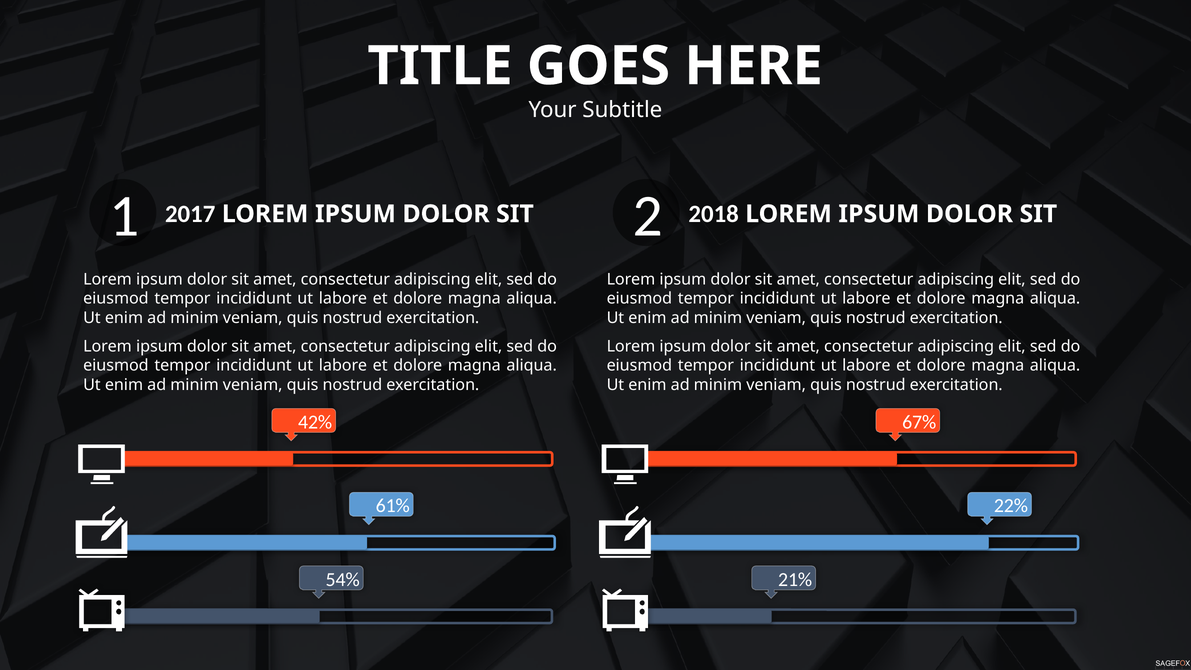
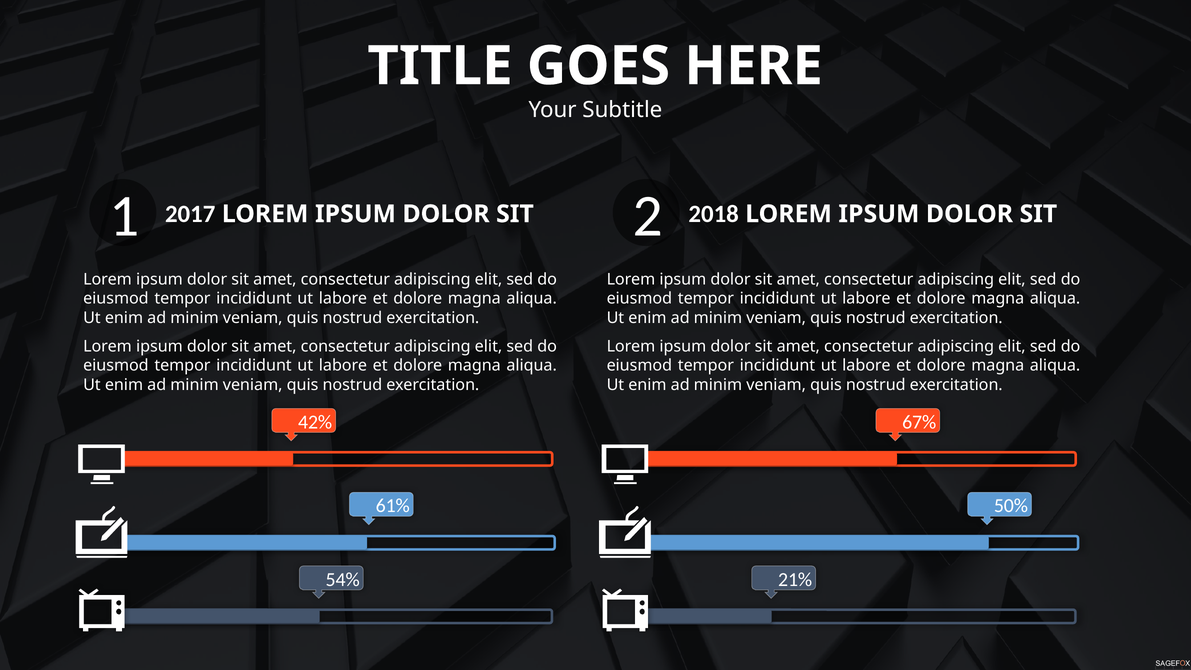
22%: 22% -> 50%
